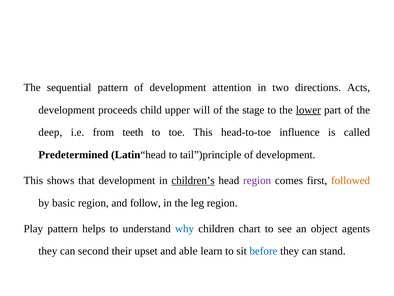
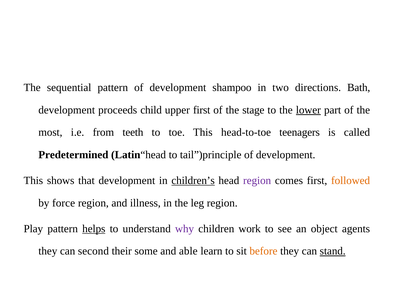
attention: attention -> shampoo
Acts: Acts -> Bath
upper will: will -> first
deep: deep -> most
influence: influence -> teenagers
basic: basic -> force
follow: follow -> illness
helps underline: none -> present
why colour: blue -> purple
chart: chart -> work
upset: upset -> some
before colour: blue -> orange
stand underline: none -> present
